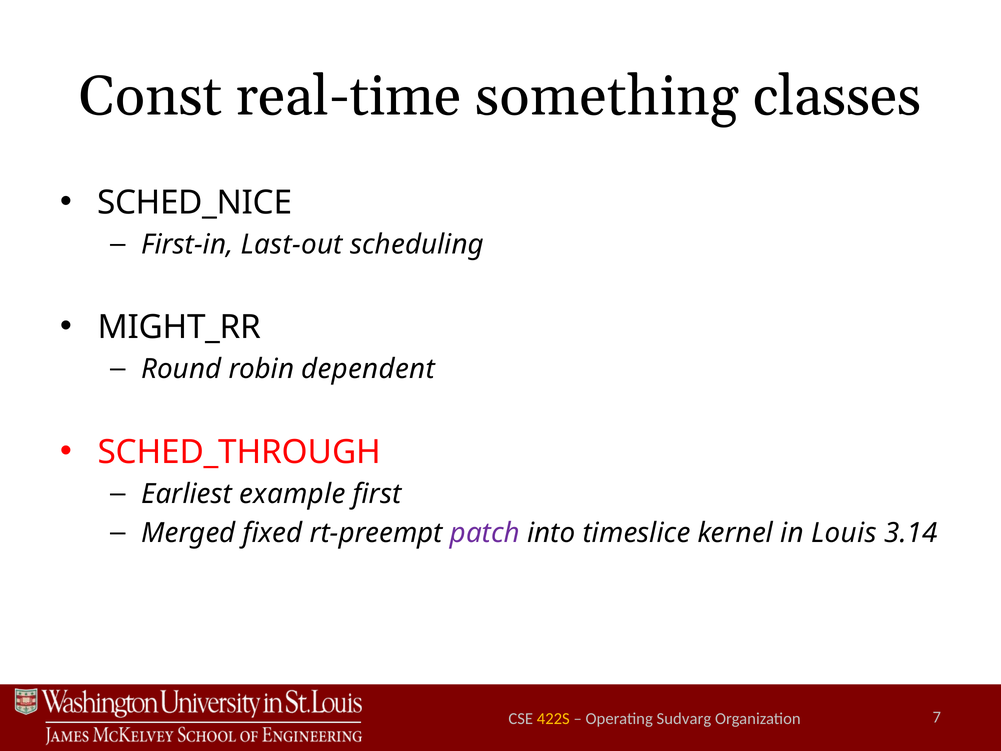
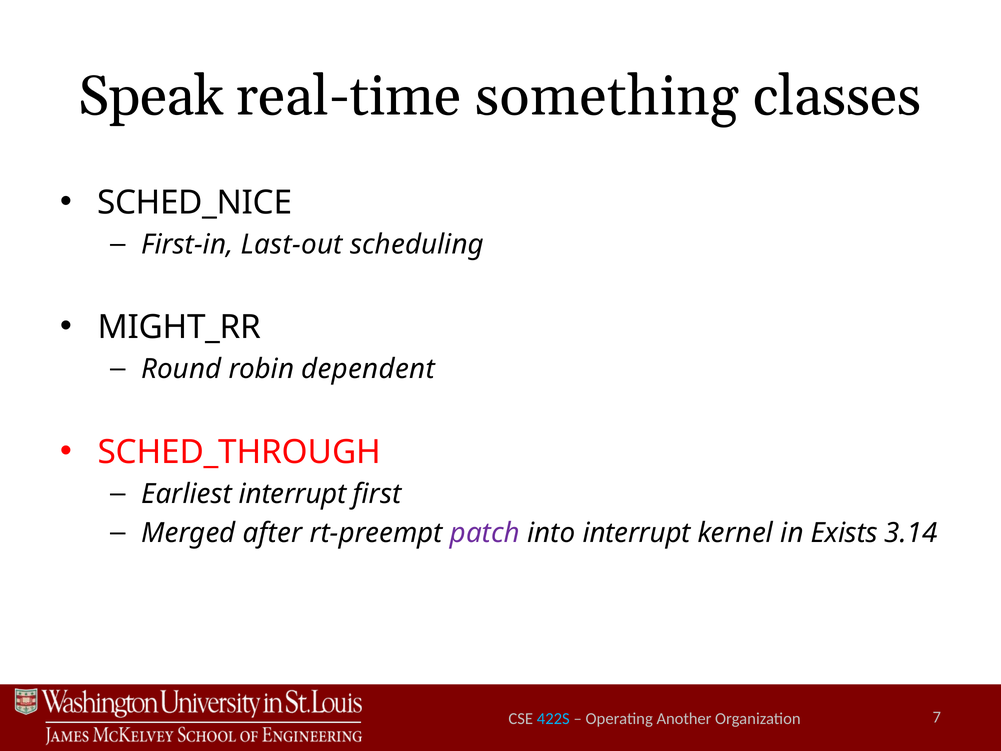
Const: Const -> Speak
Earliest example: example -> interrupt
fixed: fixed -> after
into timeslice: timeslice -> interrupt
Louis: Louis -> Exists
422S colour: yellow -> light blue
Sudvarg: Sudvarg -> Another
